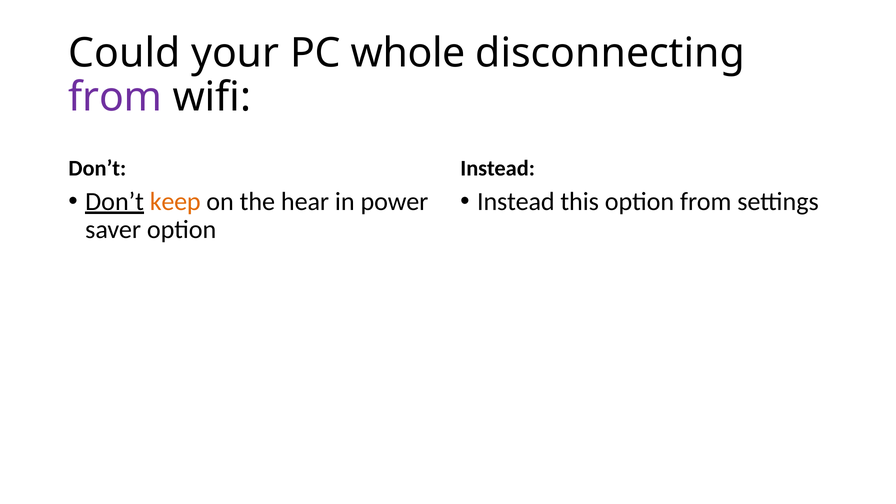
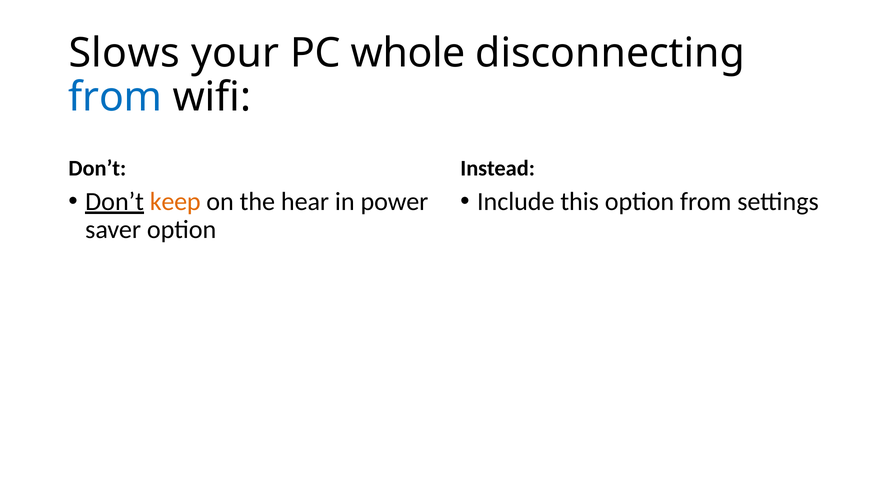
Could: Could -> Slows
from at (115, 97) colour: purple -> blue
Instead at (516, 201): Instead -> Include
